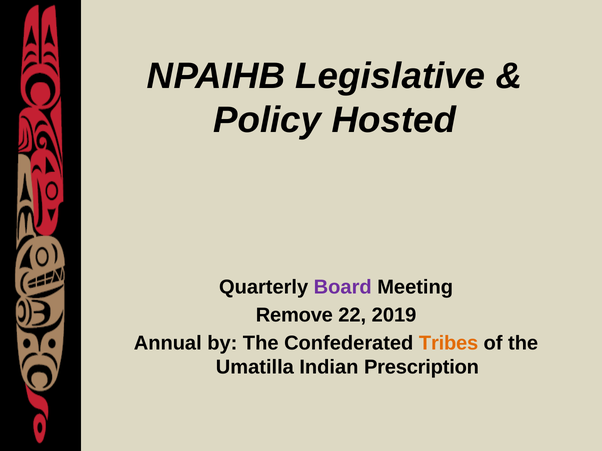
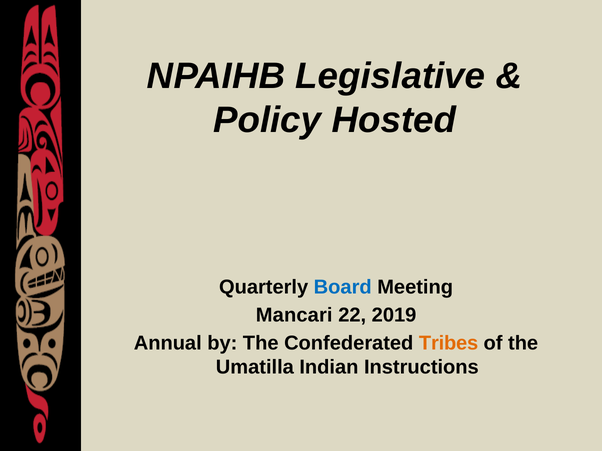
Board colour: purple -> blue
Remove: Remove -> Mancari
Prescription: Prescription -> Instructions
